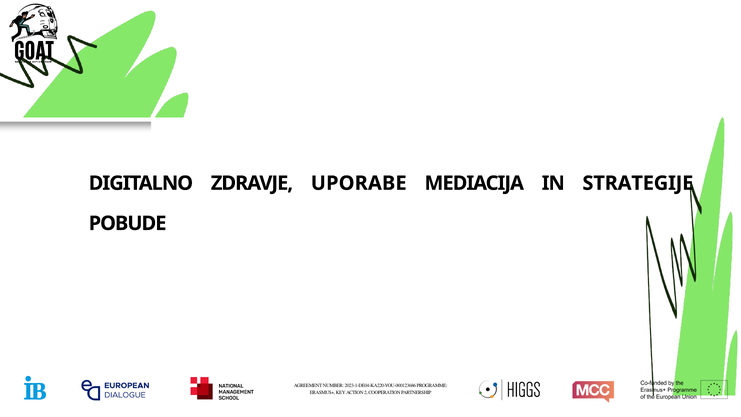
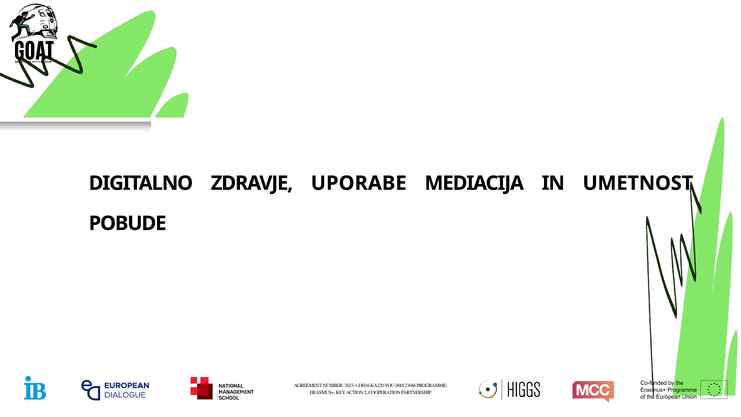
STRATEGIJE: STRATEGIJE -> UMETNOST
